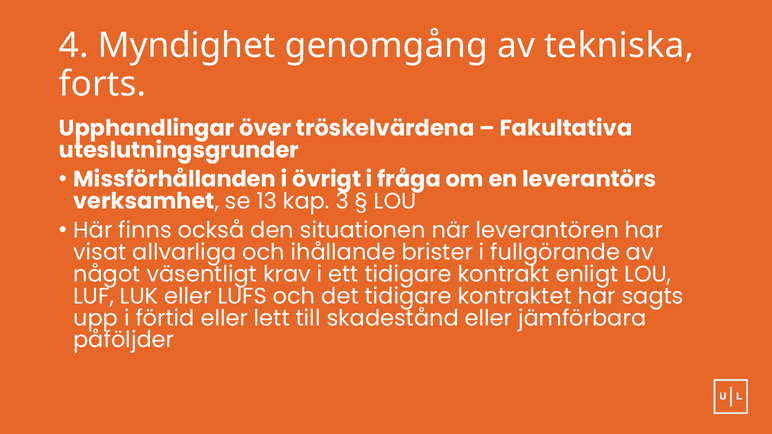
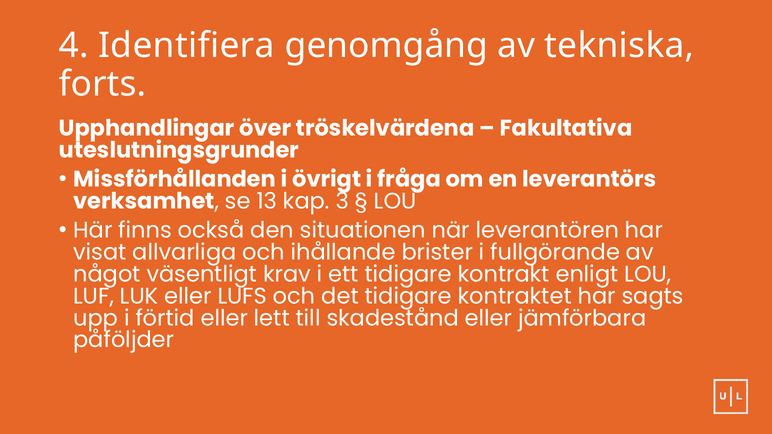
Myndighet: Myndighet -> Identifiera
